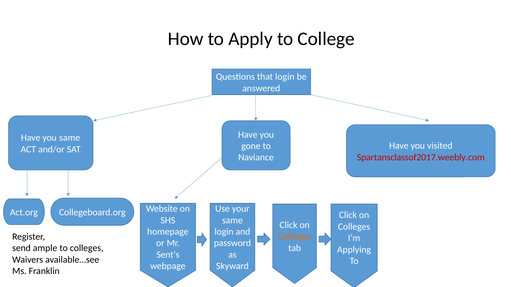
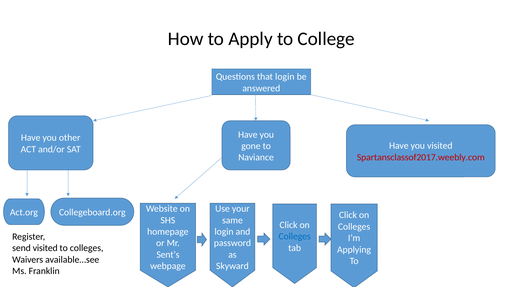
you same: same -> other
Colleges at (295, 237) colour: orange -> blue
send ample: ample -> visited
